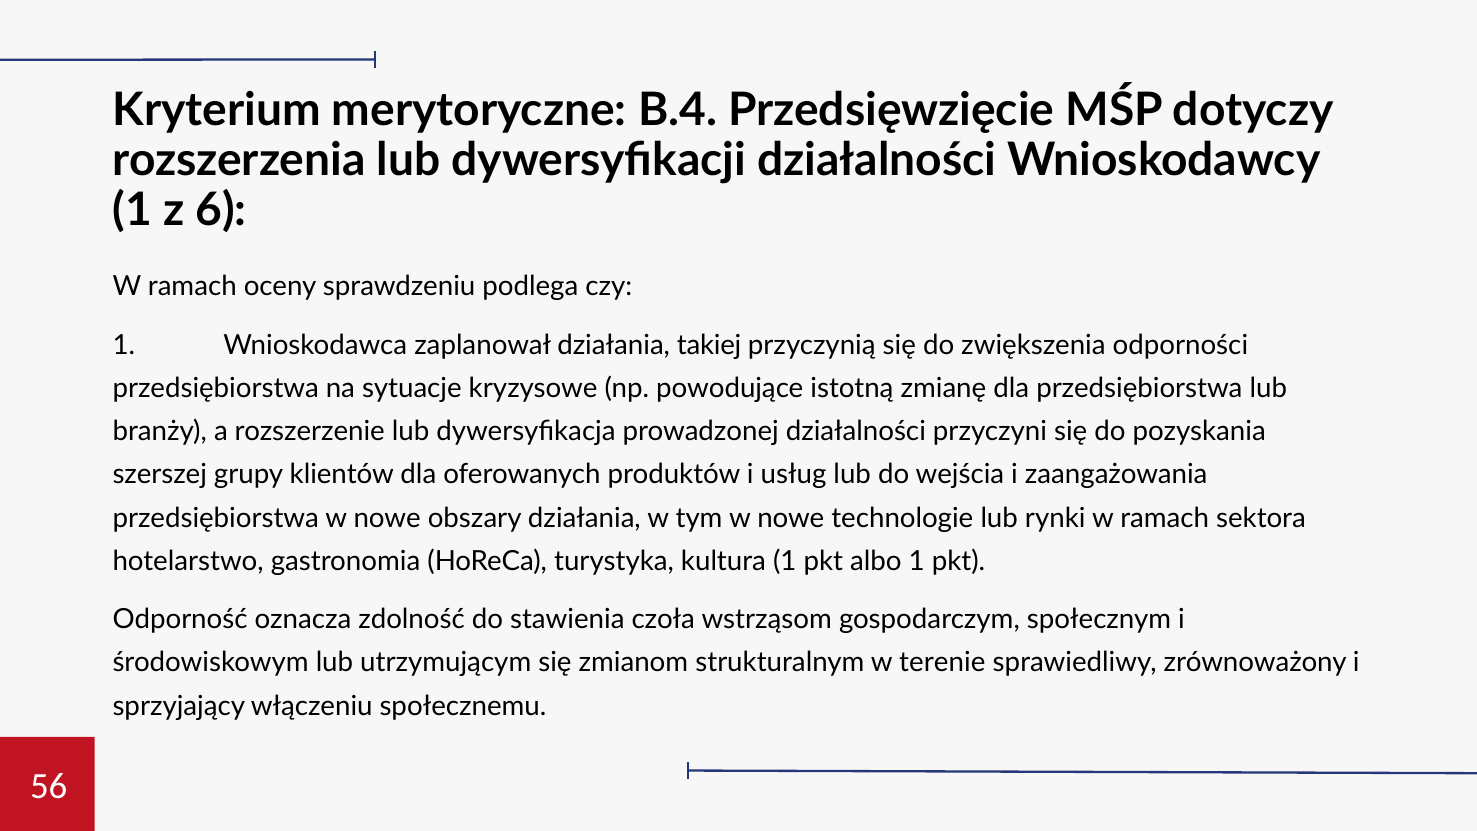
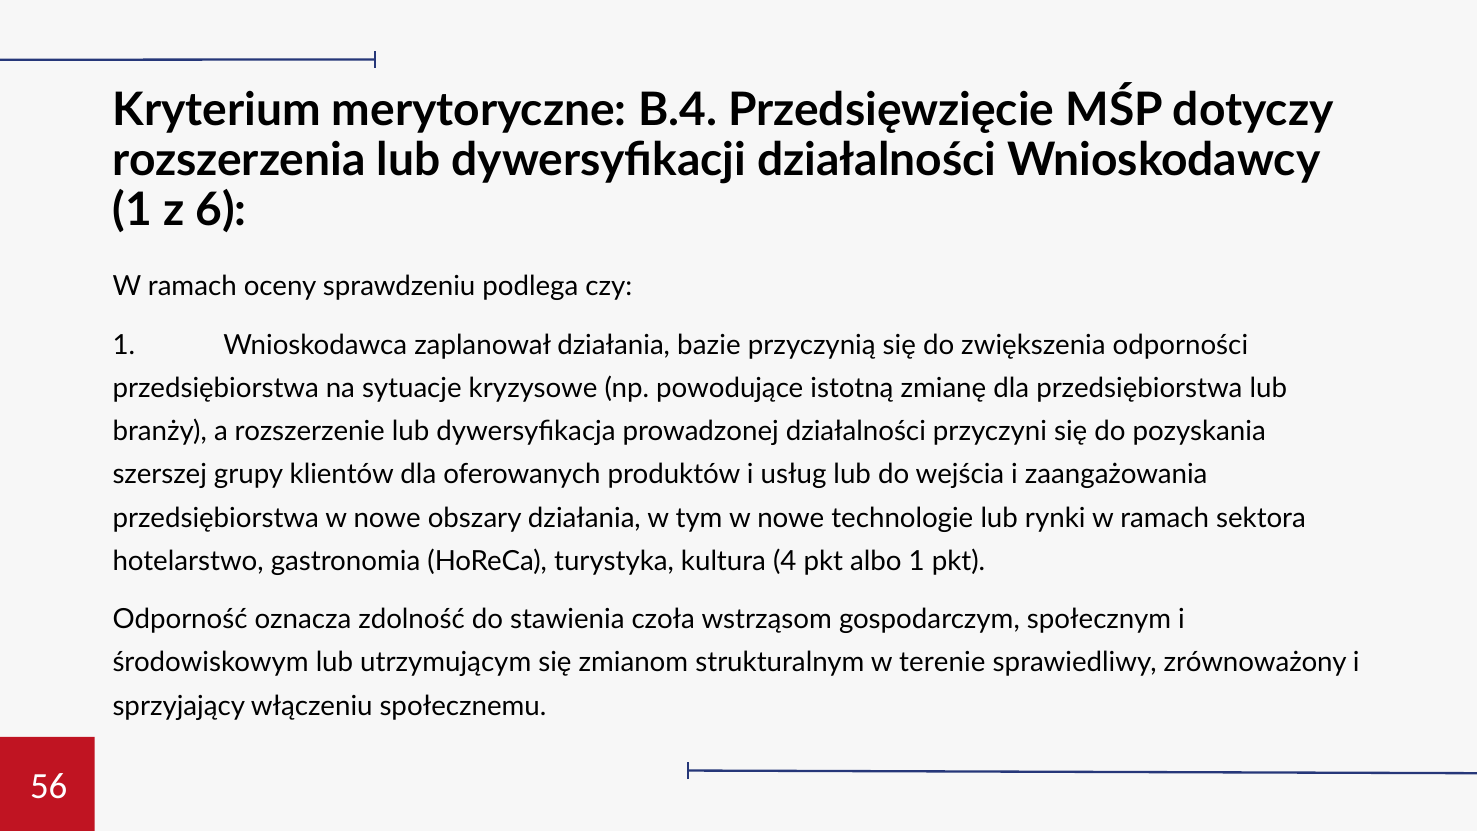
takiej: takiej -> bazie
kultura 1: 1 -> 4
